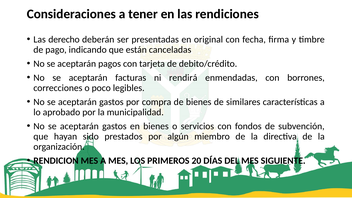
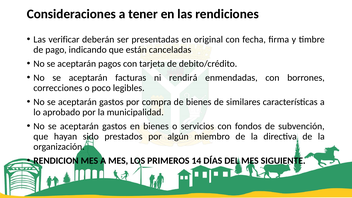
derecho: derecho -> verificar
20: 20 -> 14
